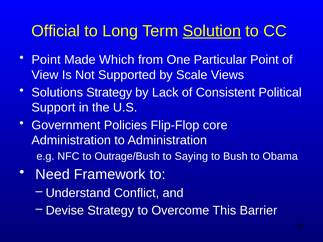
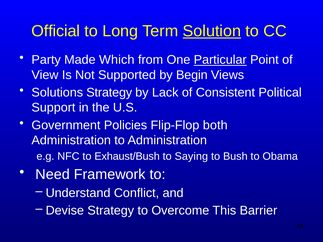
Point at (46, 60): Point -> Party
Particular underline: none -> present
Scale: Scale -> Begin
core: core -> both
Outrage/Bush: Outrage/Bush -> Exhaust/Bush
